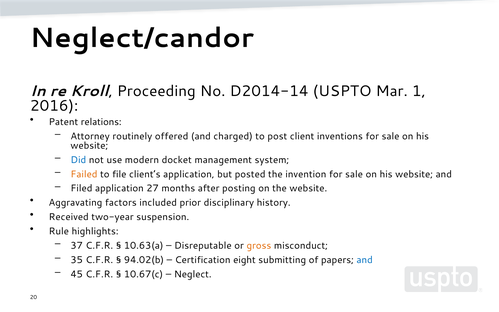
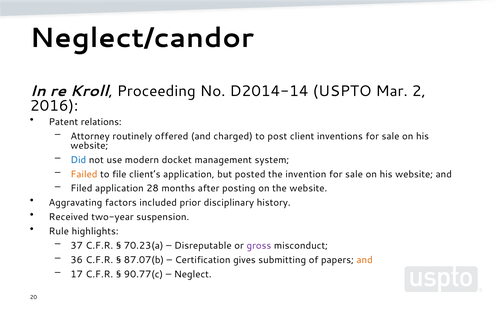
1: 1 -> 2
27: 27 -> 28
10.63(a: 10.63(a -> 70.23(a
gross colour: orange -> purple
35: 35 -> 36
94.02(b: 94.02(b -> 87.07(b
eight: eight -> gives
and at (365, 260) colour: blue -> orange
45: 45 -> 17
10.67(c: 10.67(c -> 90.77(c
